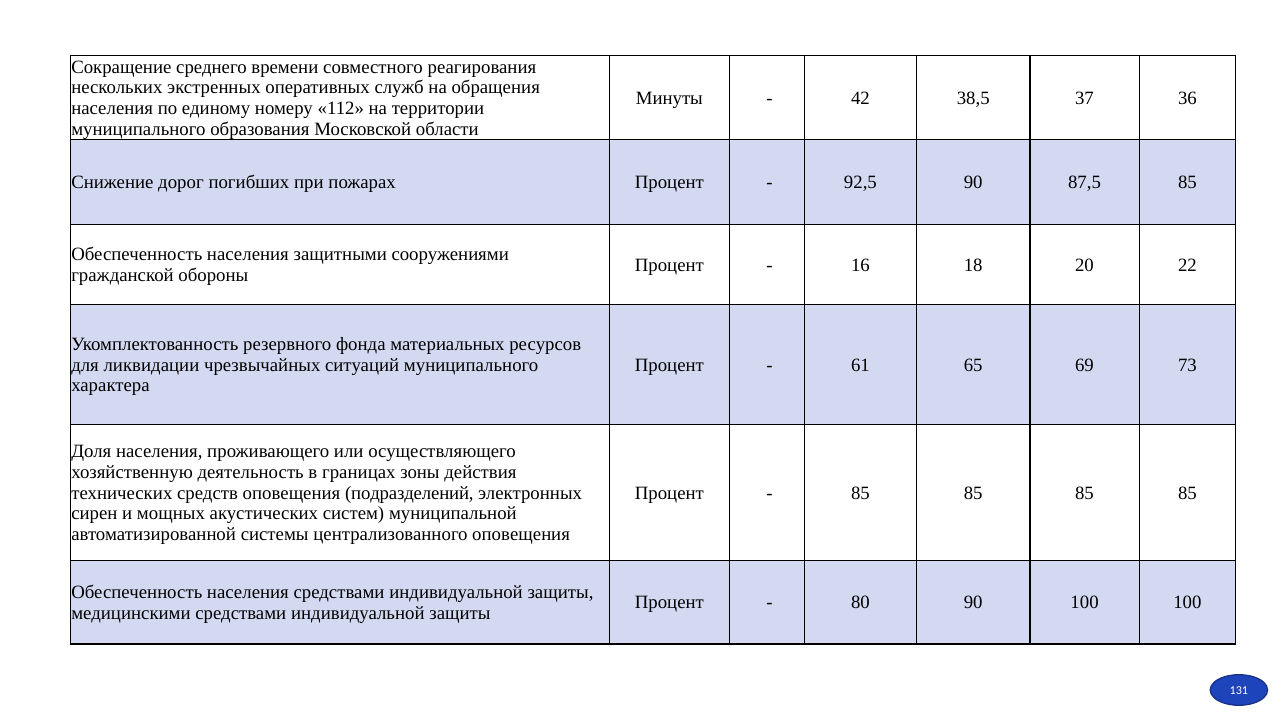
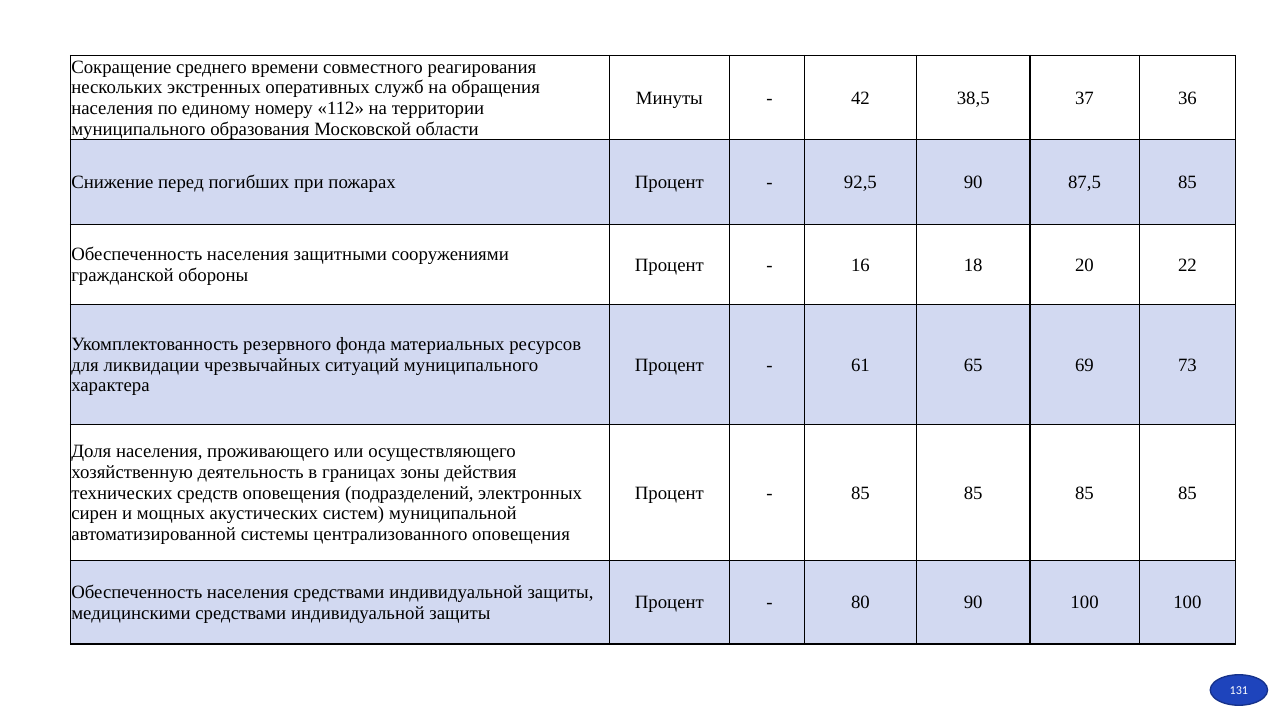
дорог: дорог -> перед
